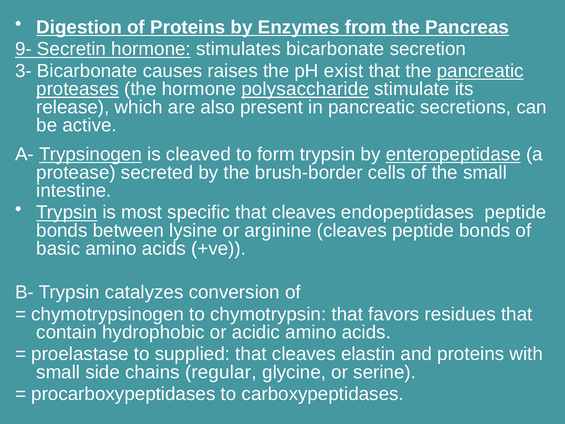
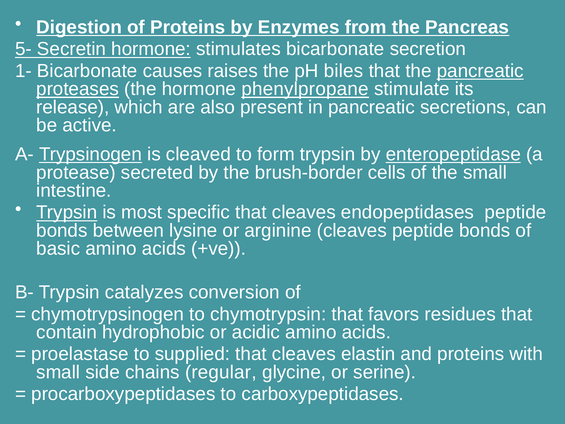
9-: 9- -> 5-
3-: 3- -> 1-
exist: exist -> biles
polysaccharide: polysaccharide -> phenylpropane
